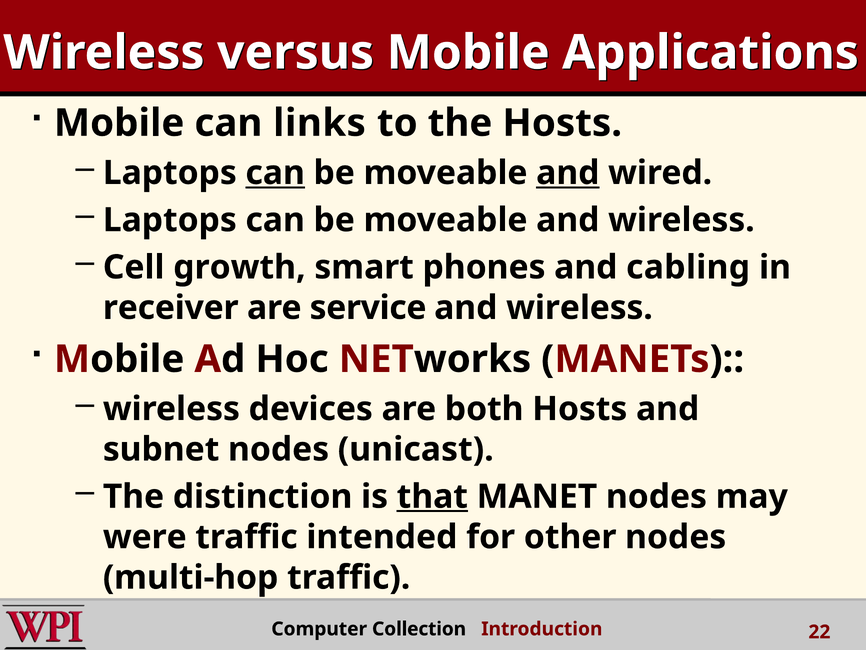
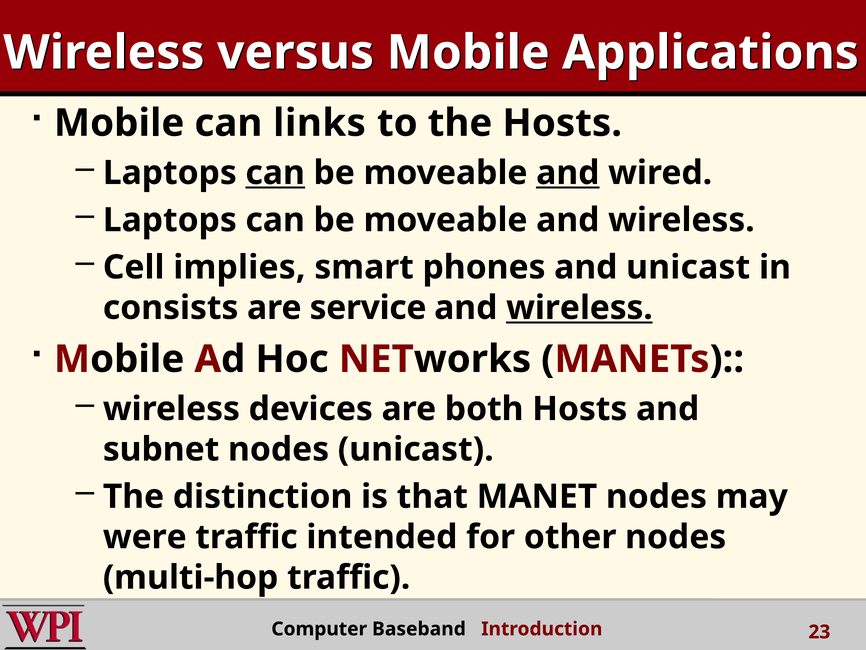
growth: growth -> implies
and cabling: cabling -> unicast
receiver: receiver -> consists
wireless at (579, 308) underline: none -> present
that underline: present -> none
Collection: Collection -> Baseband
22: 22 -> 23
